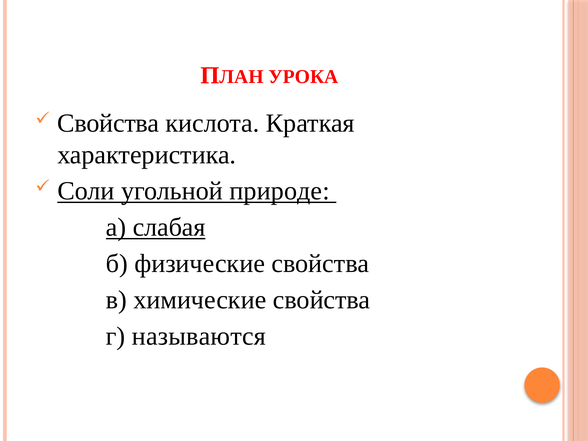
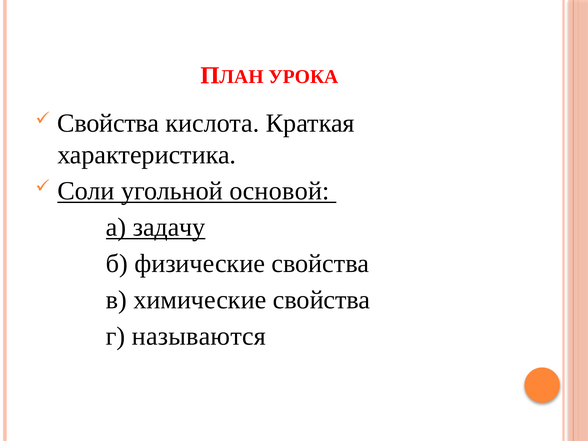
природе: природе -> основой
слабая: слабая -> задачу
